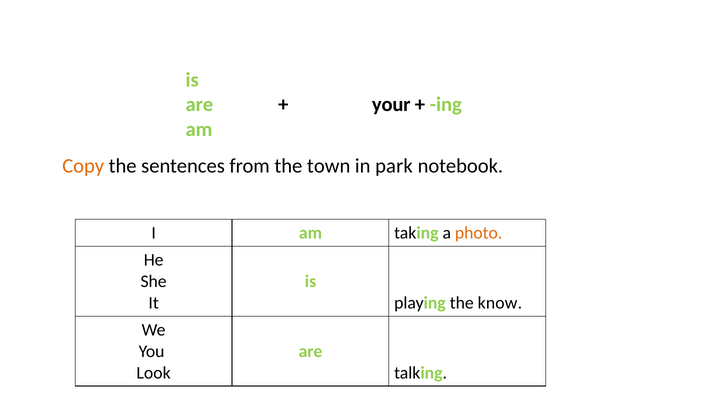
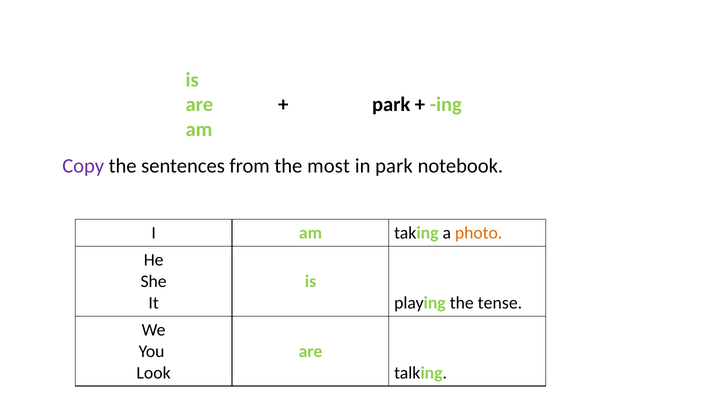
your at (391, 105): your -> park
Copy colour: orange -> purple
town: town -> most
know: know -> tense
